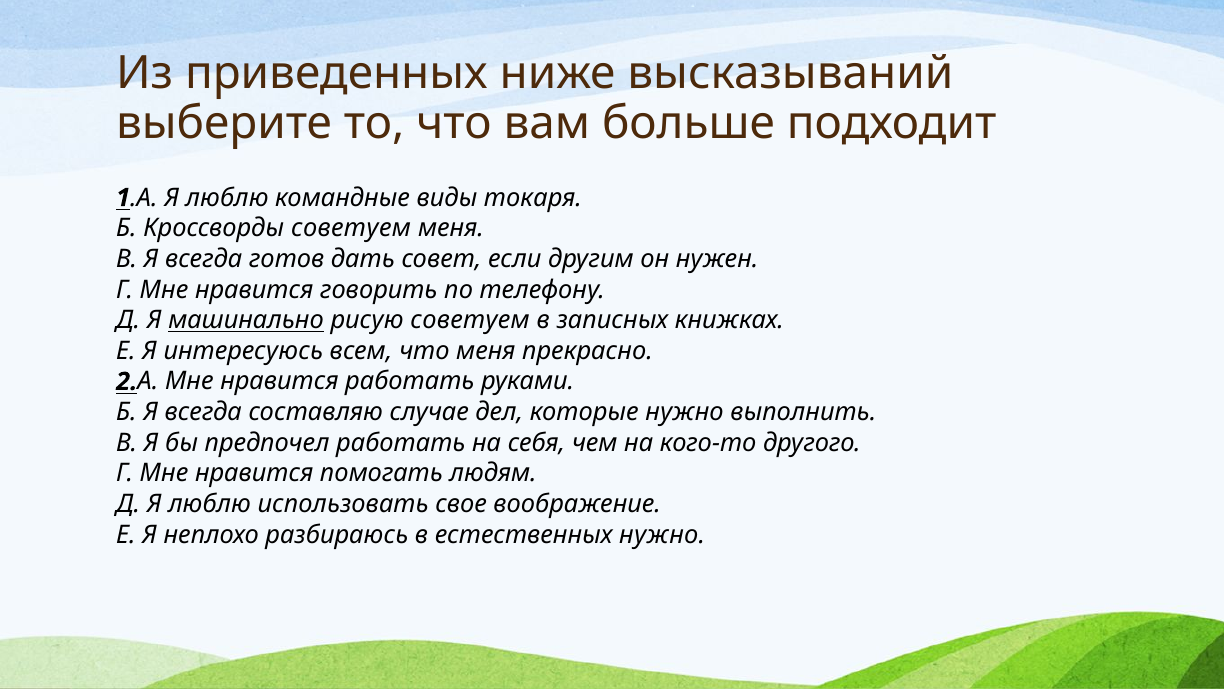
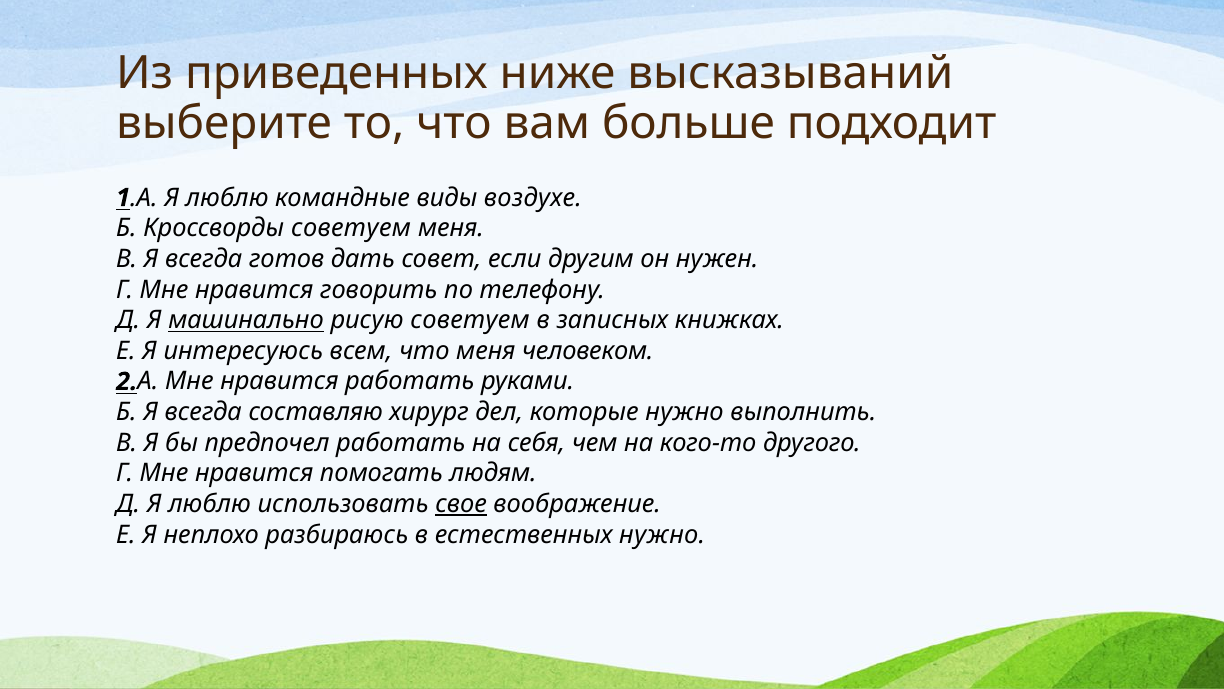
токаря: токаря -> воздухе
прекрасно: прекрасно -> человеком
случае: случае -> хирург
свое underline: none -> present
